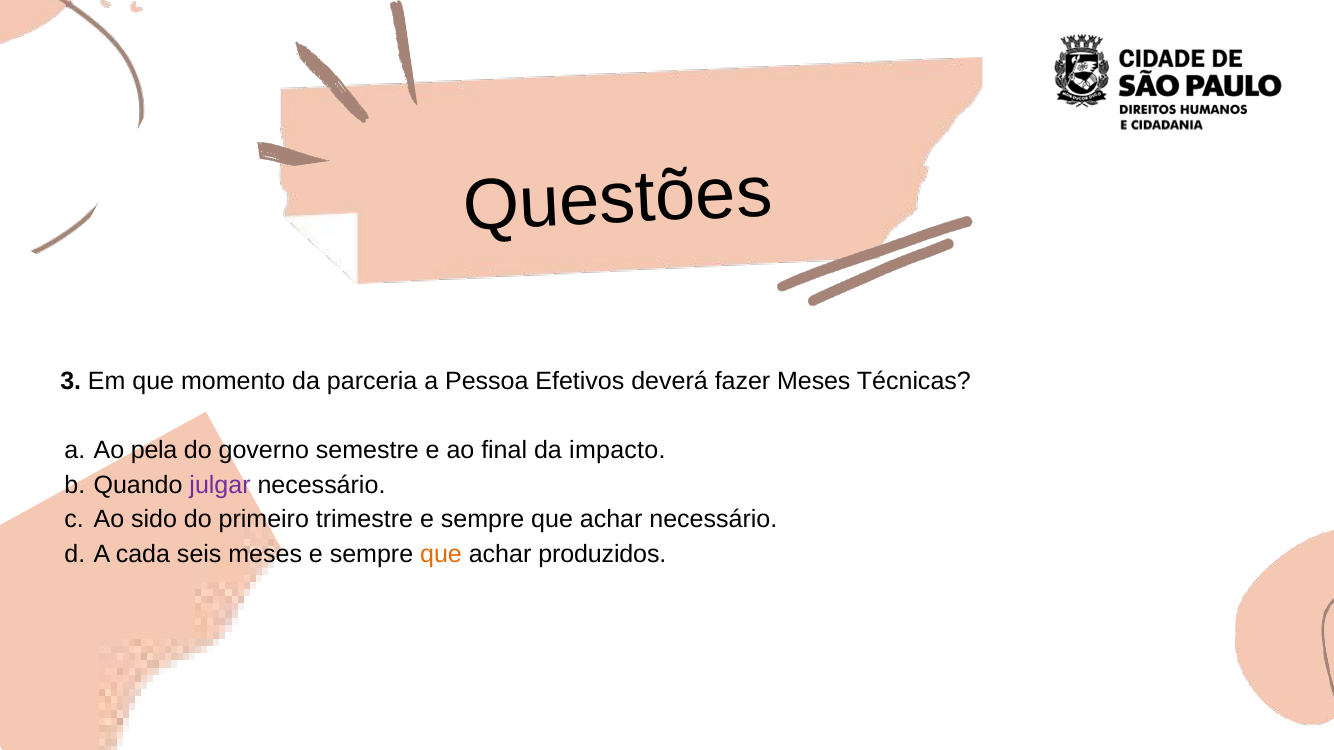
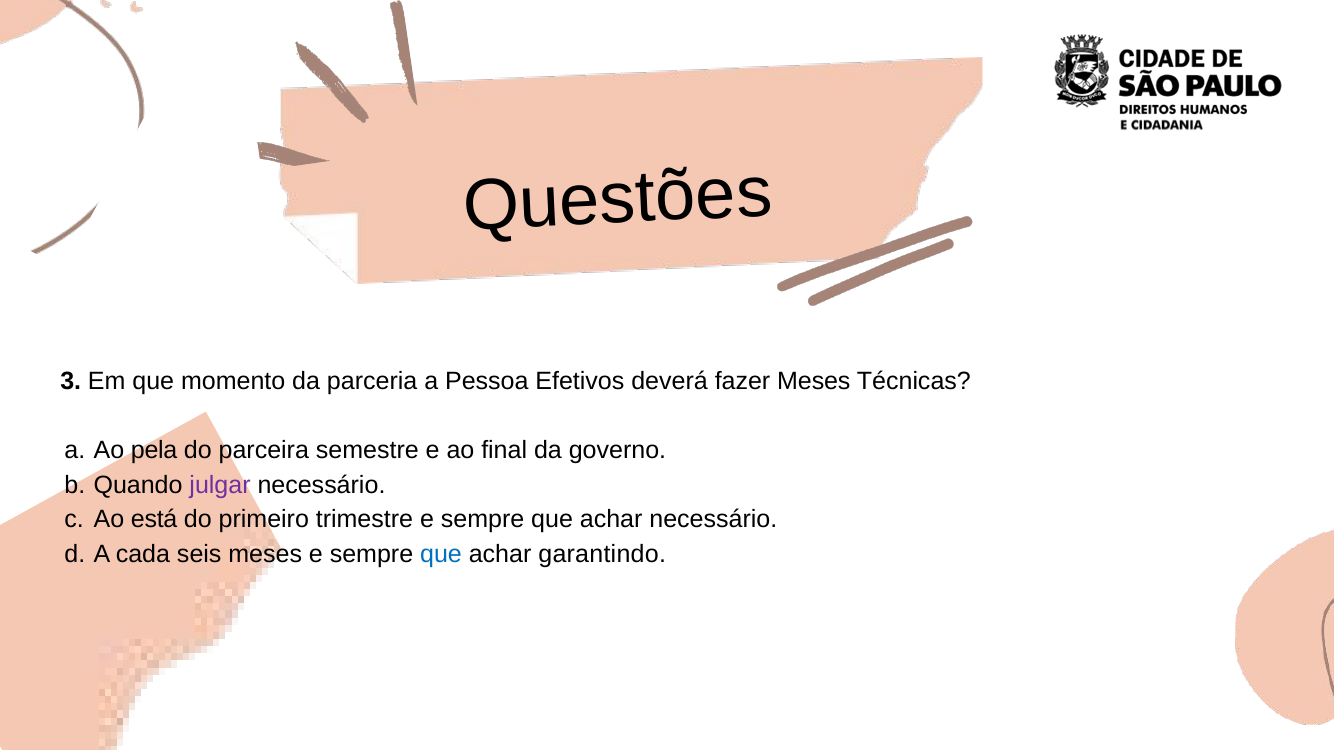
governo: governo -> parceira
impacto: impacto -> governo
sido: sido -> está
que at (441, 554) colour: orange -> blue
produzidos: produzidos -> garantindo
